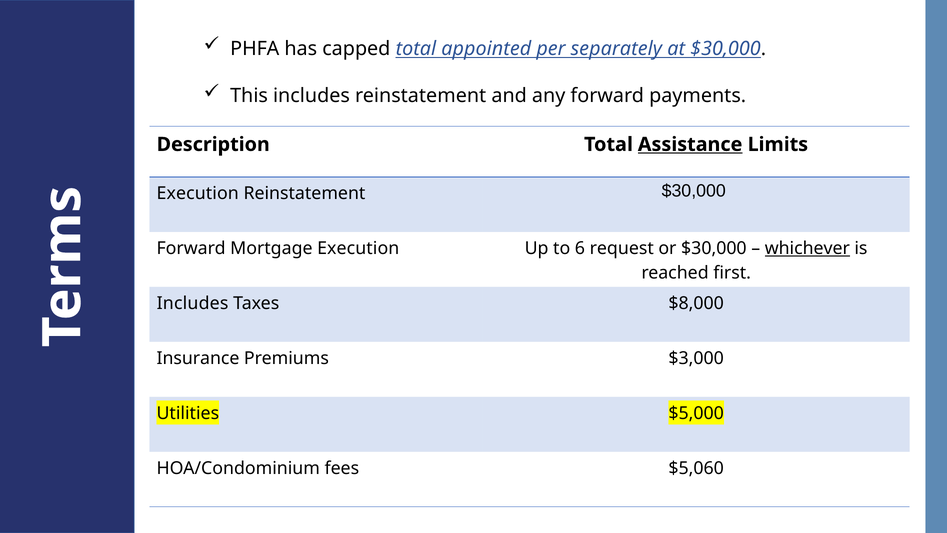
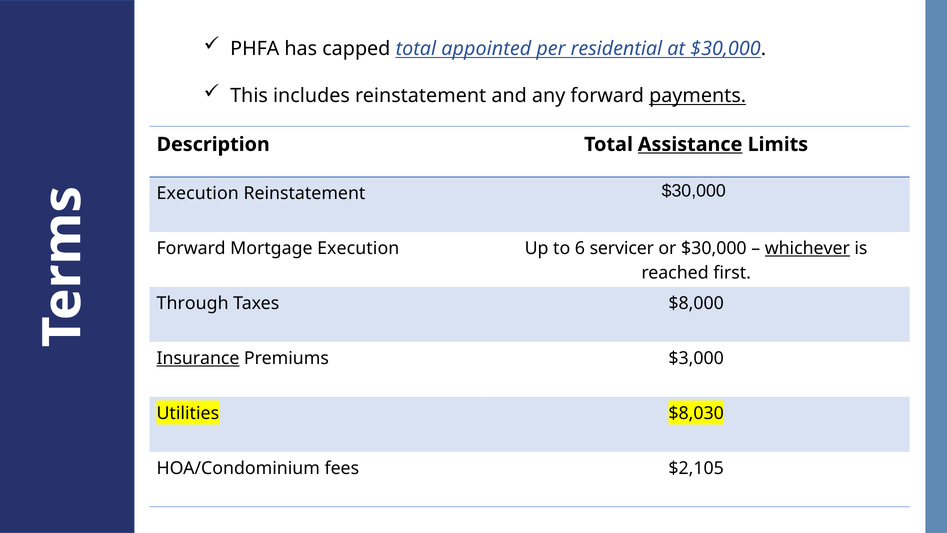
separately: separately -> residential
payments underline: none -> present
request: request -> servicer
Includes at (193, 303): Includes -> Through
Insurance underline: none -> present
$5,000: $5,000 -> $8,030
$5,060: $5,060 -> $2,105
